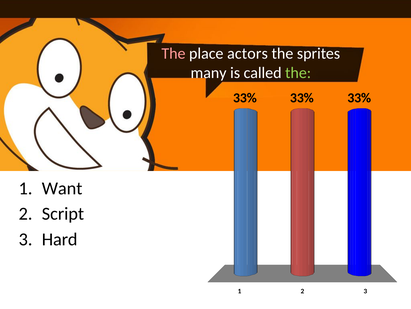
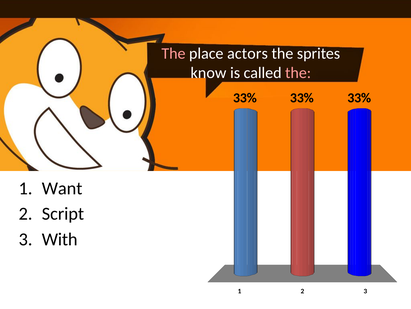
many: many -> know
the at (298, 73) colour: light green -> pink
Hard: Hard -> With
